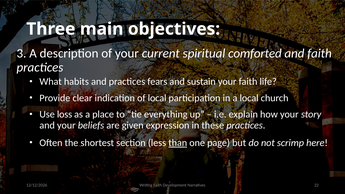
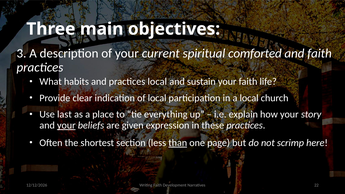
practices fears: fears -> local
loss: loss -> last
your at (66, 125) underline: none -> present
